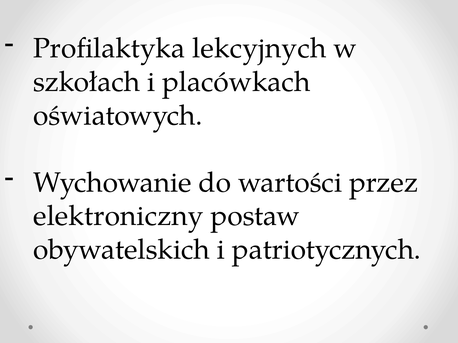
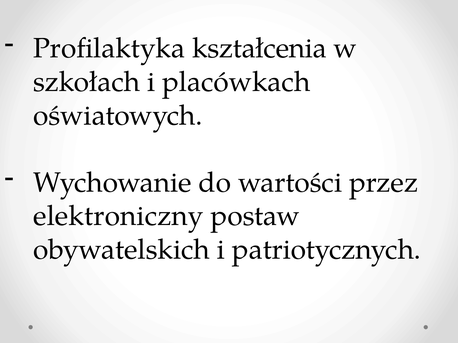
lekcyjnych: lekcyjnych -> kształcenia
